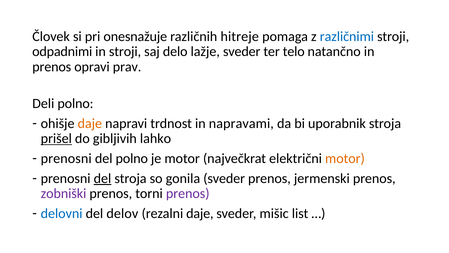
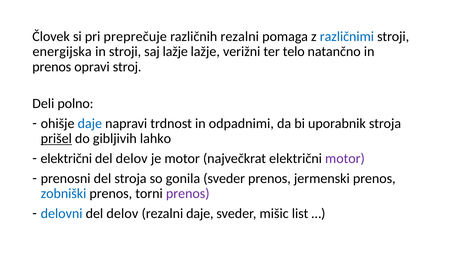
onesnažuje: onesnažuje -> preprečuje
različnih hitreje: hitreje -> rezalni
odpadnimi: odpadnimi -> energijska
saj delo: delo -> lažje
lažje sveder: sveder -> verižni
prav: prav -> stroj
daje at (90, 123) colour: orange -> blue
napravami: napravami -> odpadnimi
prenosni at (66, 158): prenosni -> električni
polno at (132, 158): polno -> delov
motor at (345, 158) colour: orange -> purple
del at (102, 178) underline: present -> none
zobniški colour: purple -> blue
